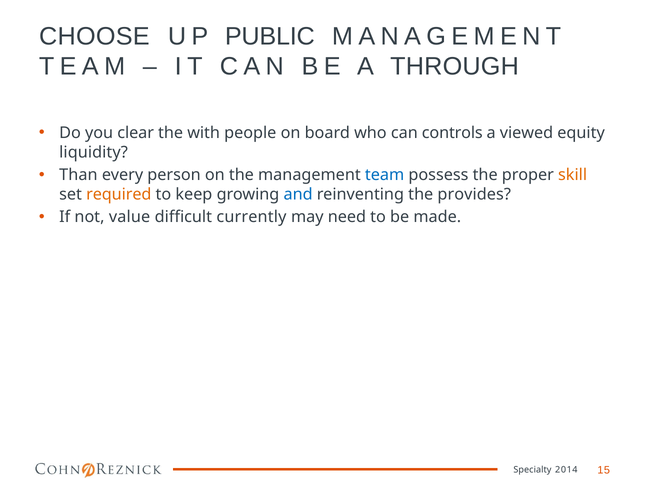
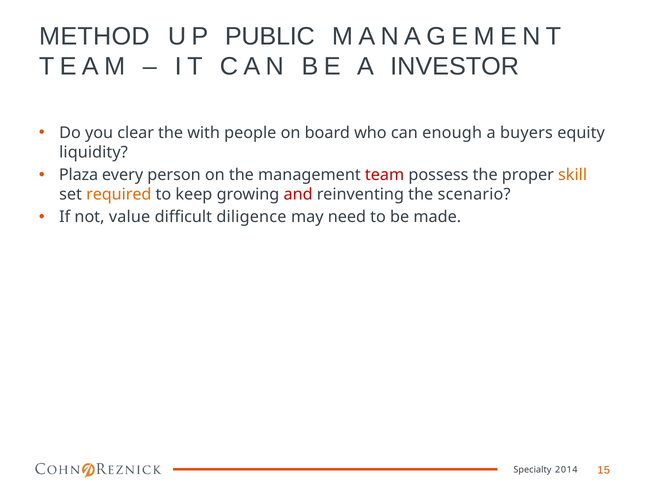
CHOOSE: CHOOSE -> METHOD
THROUGH: THROUGH -> INVESTOR
controls: controls -> enough
viewed: viewed -> buyers
Than: Than -> Plaza
team at (385, 175) colour: blue -> red
and colour: blue -> red
provides: provides -> scenario
currently: currently -> diligence
